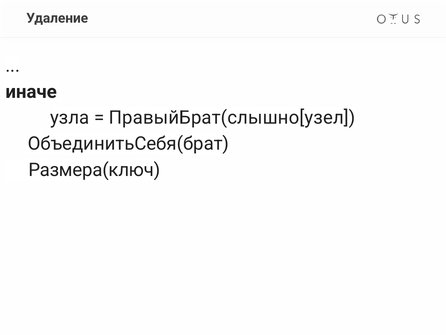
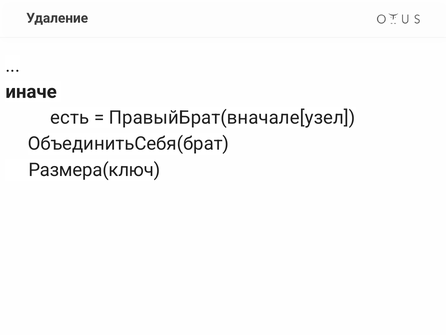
узла: узла -> есть
ПравыйБрат(слышно[узел: ПравыйБрат(слышно[узел -> ПравыйБрат(вначале[узел
